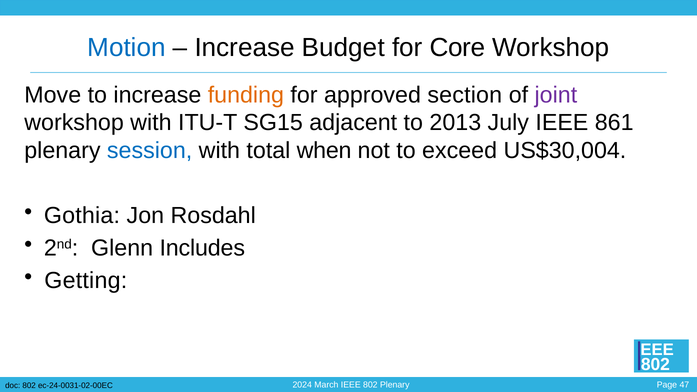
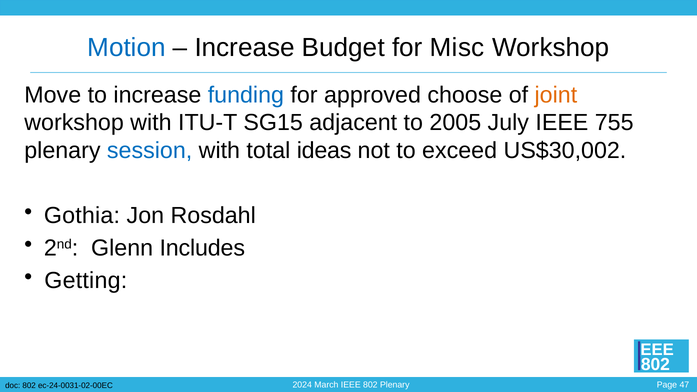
Core: Core -> Misc
funding colour: orange -> blue
section: section -> choose
joint colour: purple -> orange
2013: 2013 -> 2005
861: 861 -> 755
when: when -> ideas
US$30,004: US$30,004 -> US$30,002
